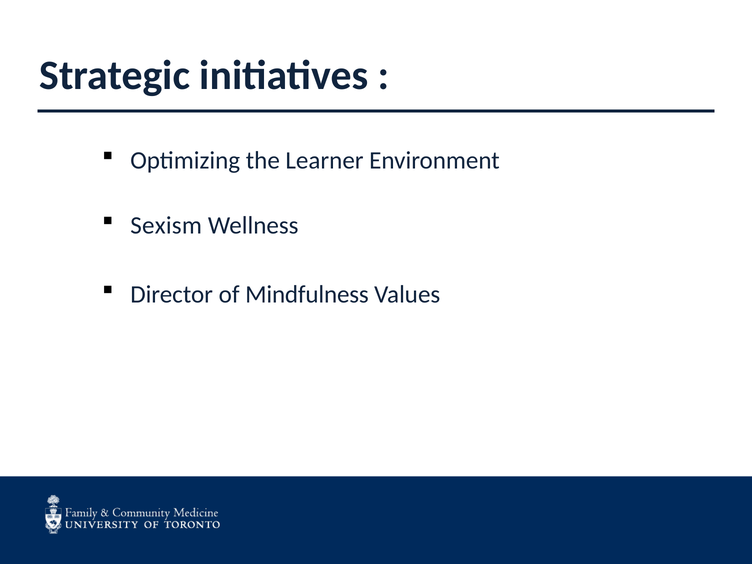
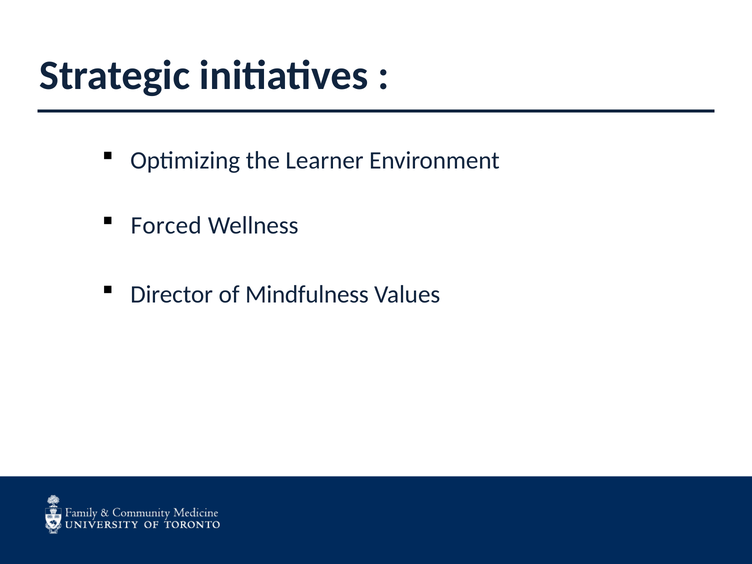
Sexism: Sexism -> Forced
